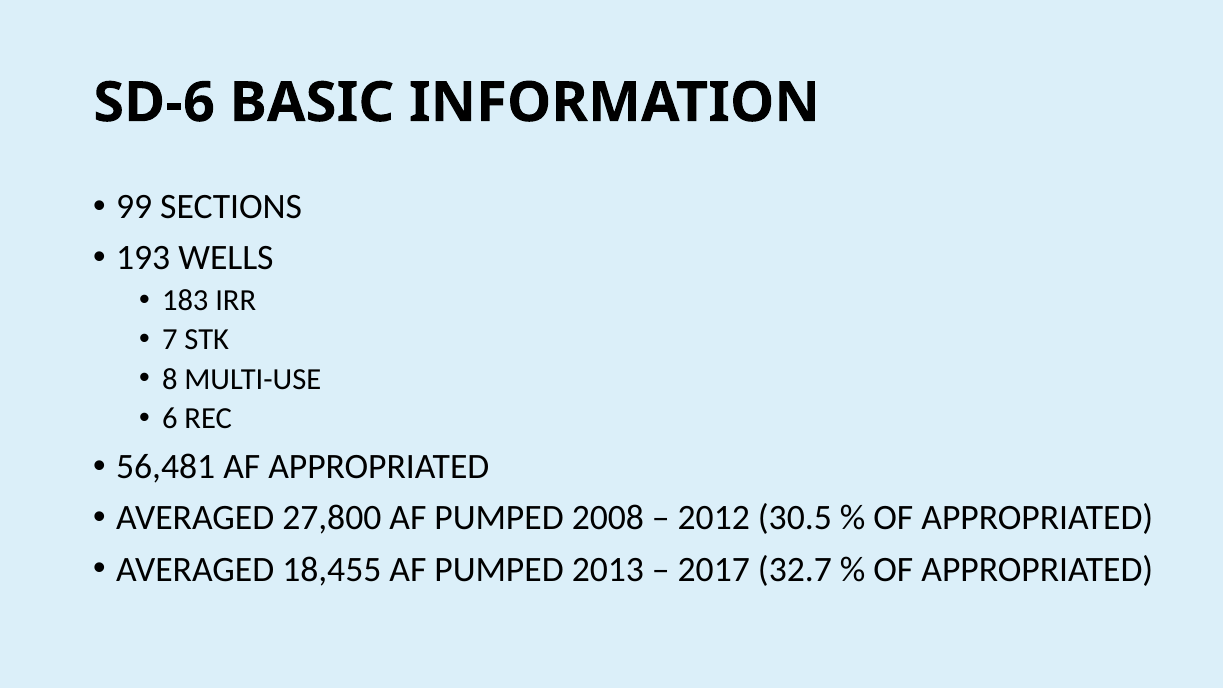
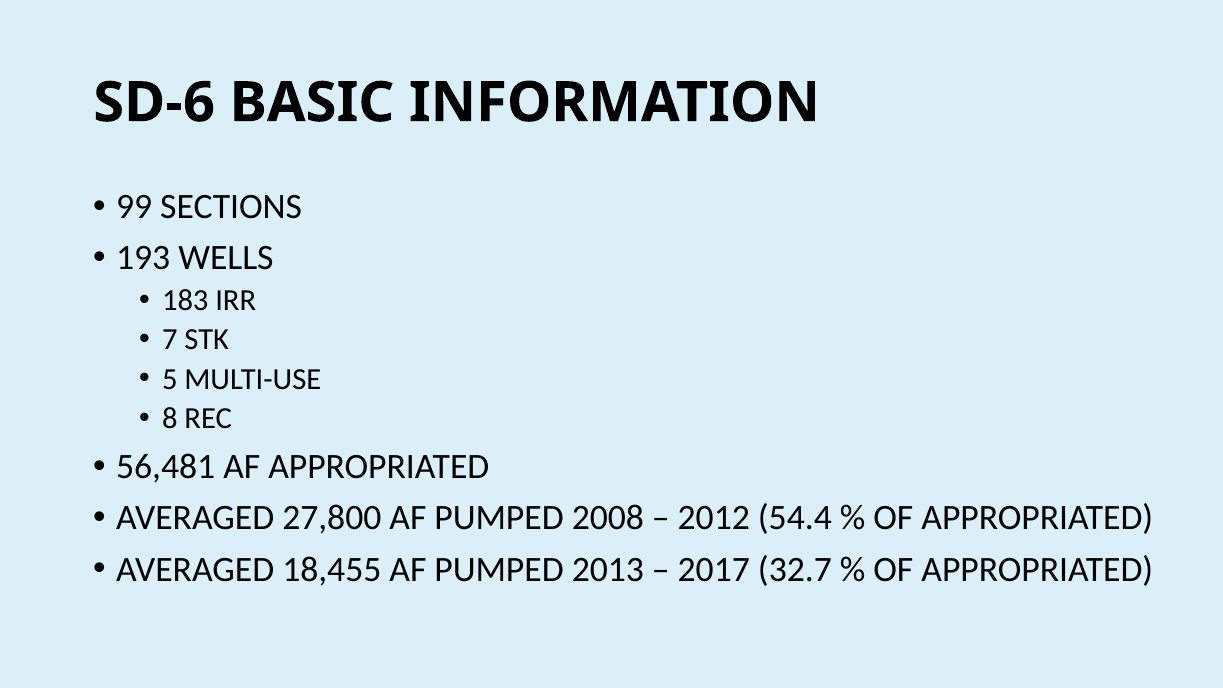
8: 8 -> 5
6: 6 -> 8
30.5: 30.5 -> 54.4
